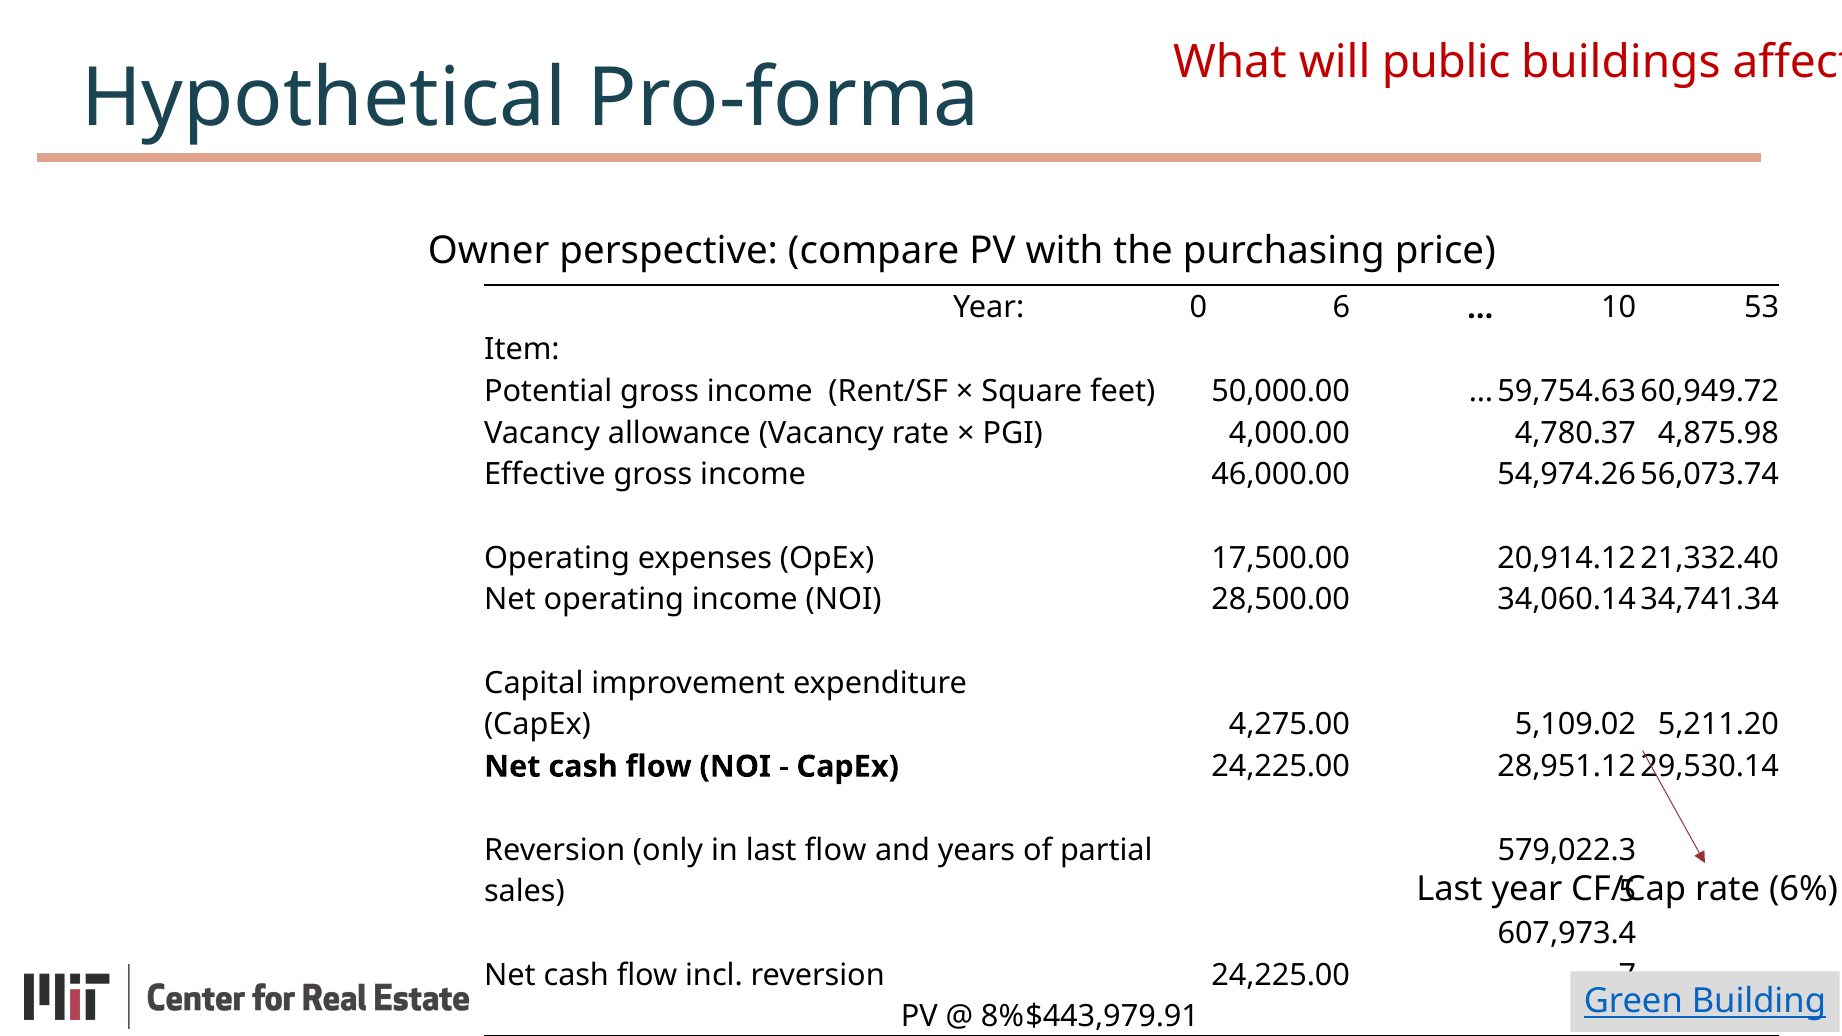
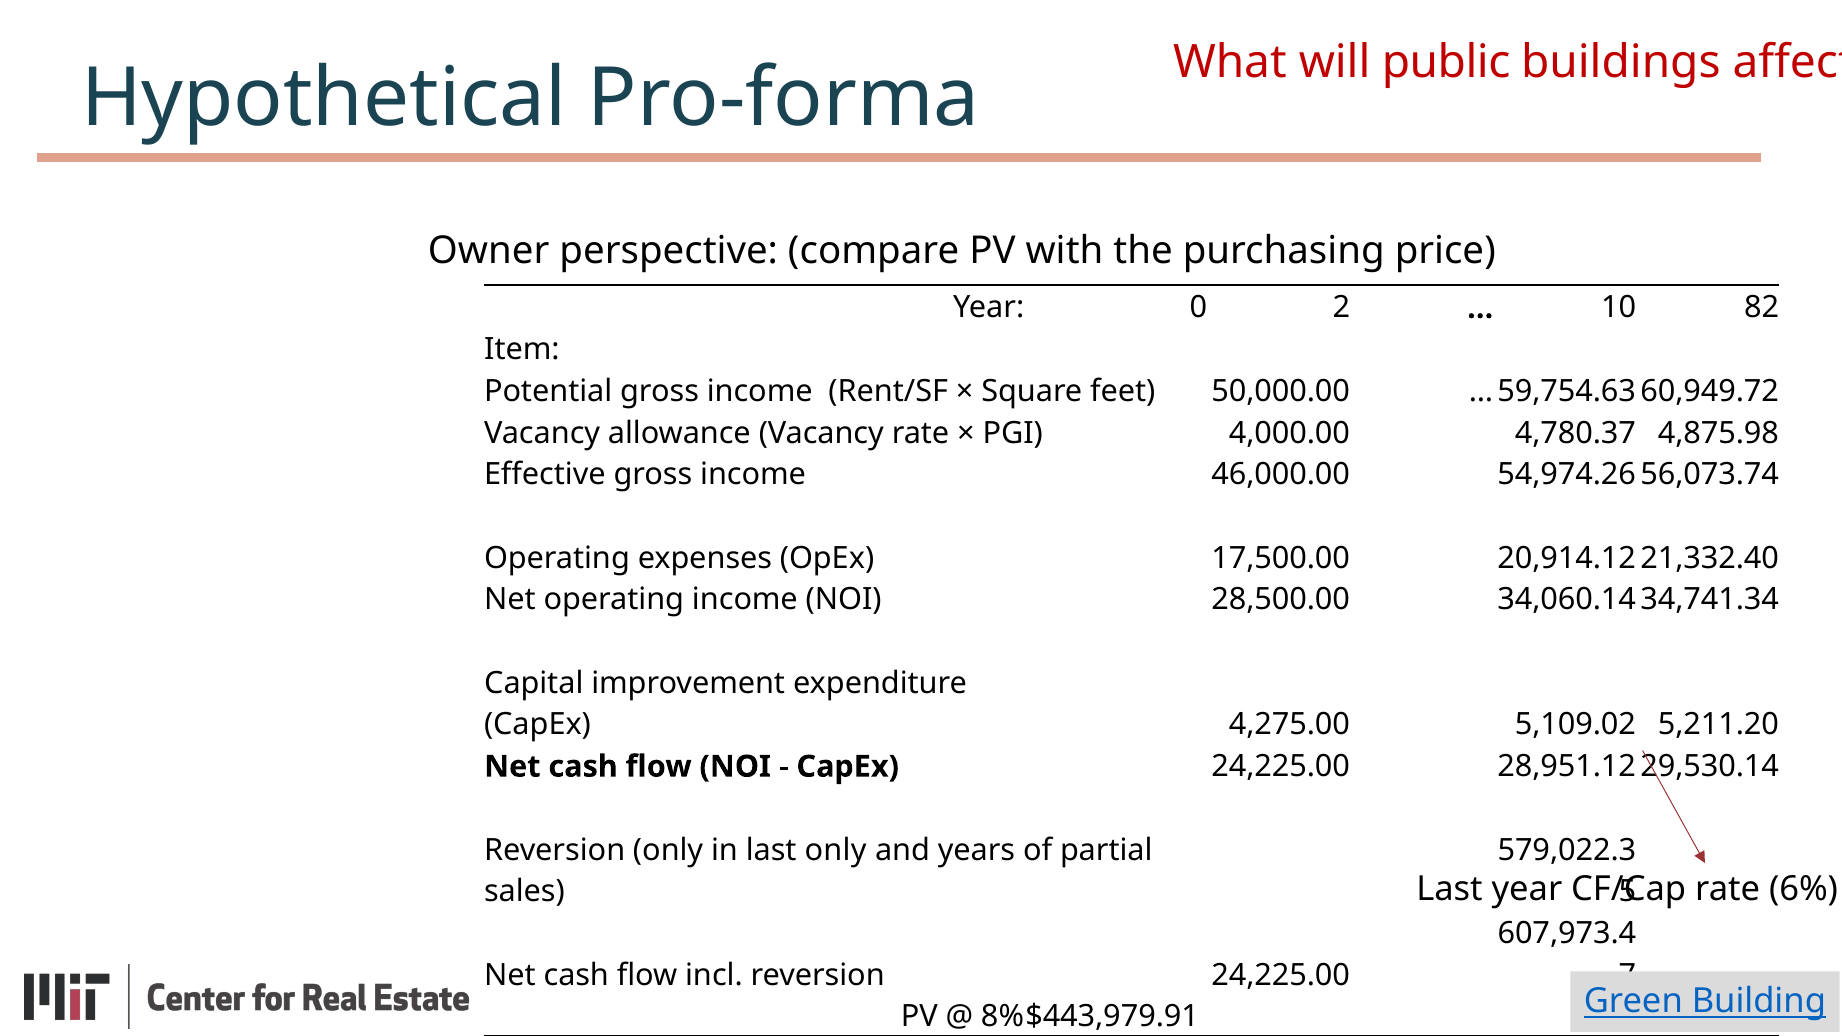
6: 6 -> 2
53: 53 -> 82
last flow: flow -> only
